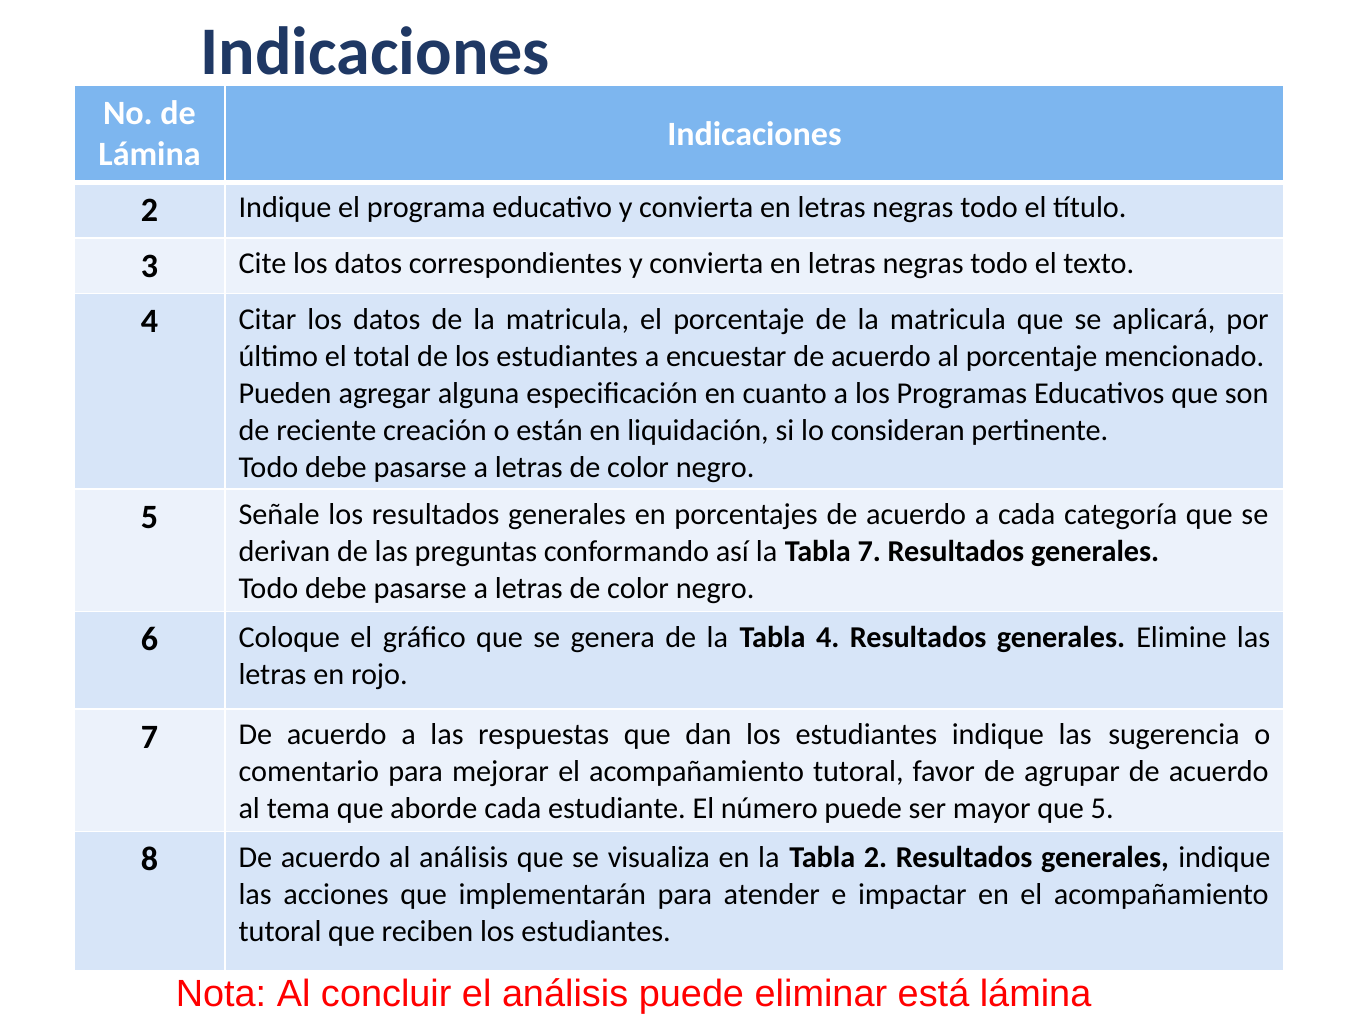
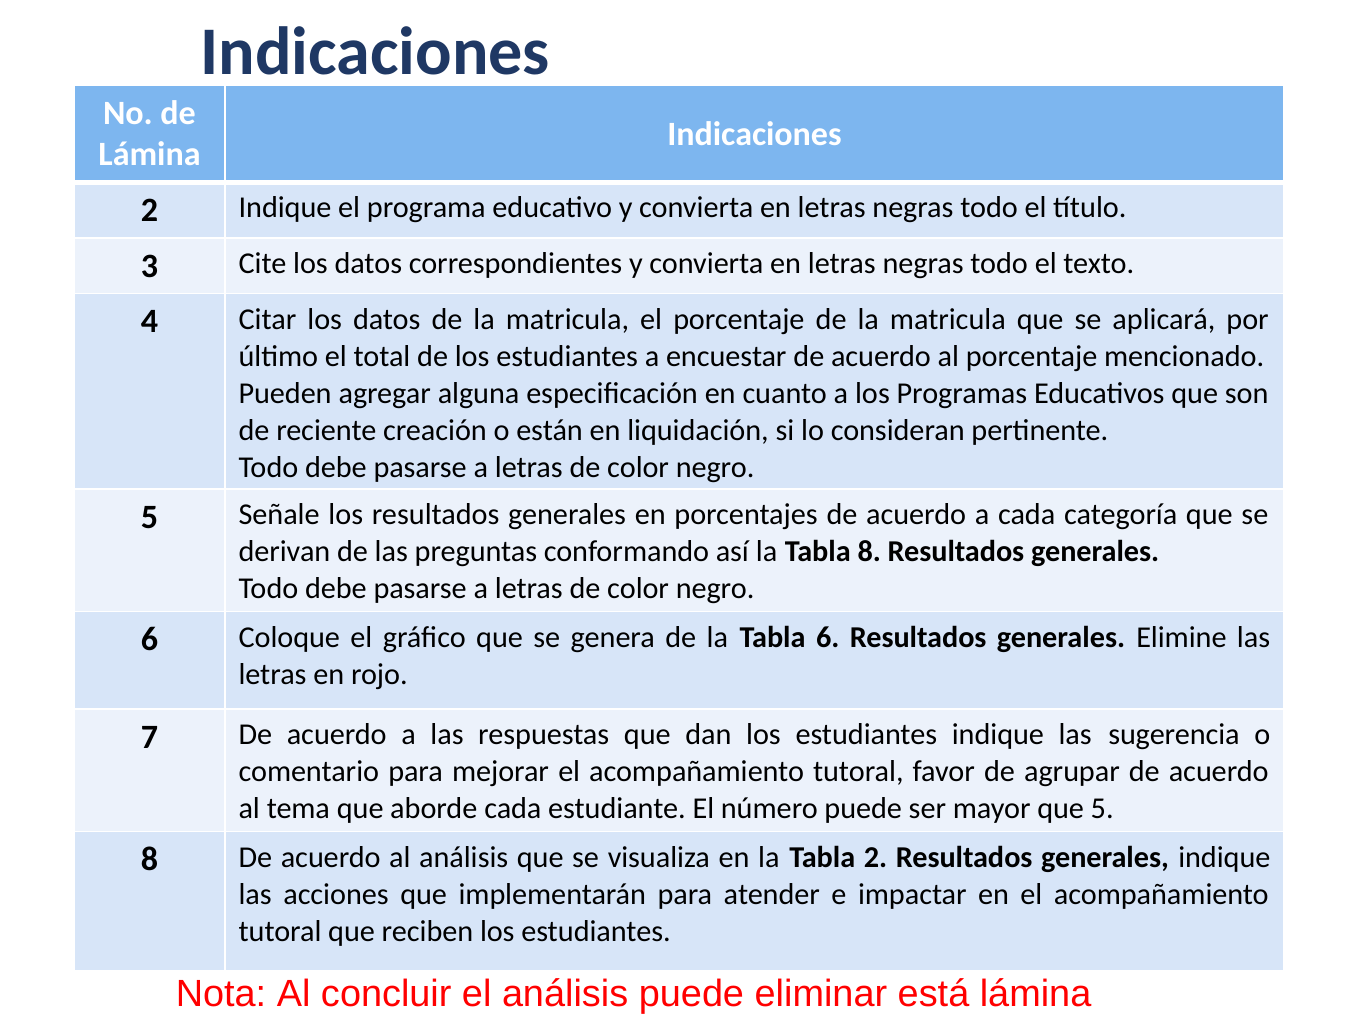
Tabla 7: 7 -> 8
Tabla 4: 4 -> 6
